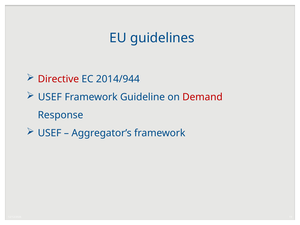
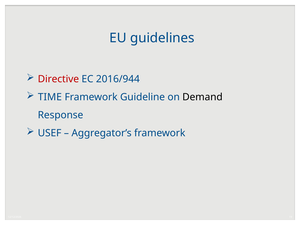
2014/944: 2014/944 -> 2016/944
USEF at (50, 97): USEF -> TIME
Demand colour: red -> black
